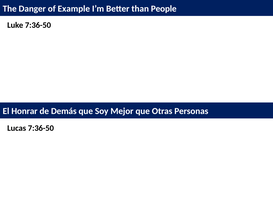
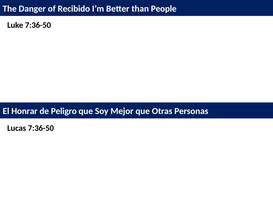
Example: Example -> Recibido
Demás: Demás -> Peligro
